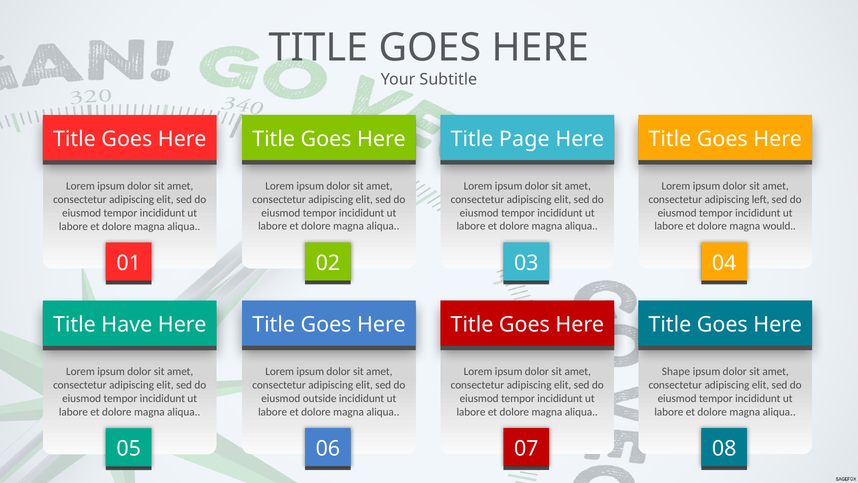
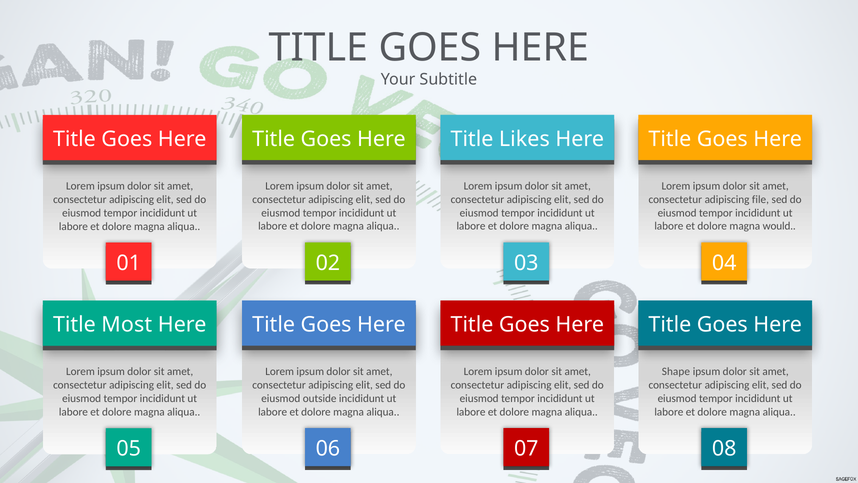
Page: Page -> Likes
left: left -> file
Have: Have -> Most
